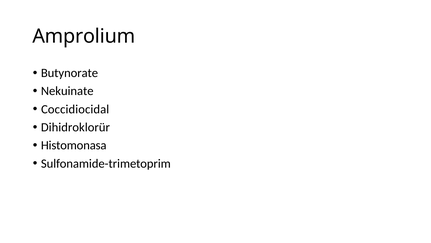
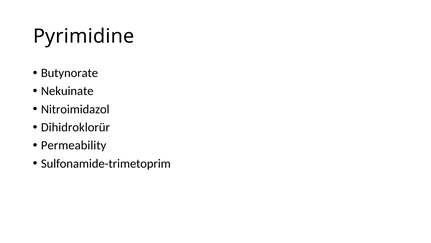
Amprolium: Amprolium -> Pyrimidine
Coccidiocidal: Coccidiocidal -> Nitroimidazol
Histomonasa: Histomonasa -> Permeability
